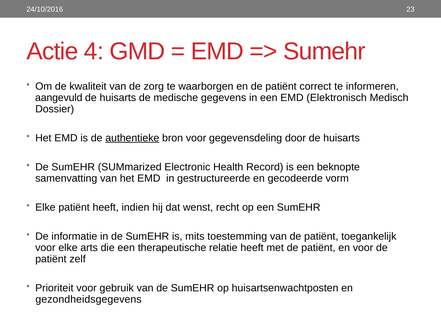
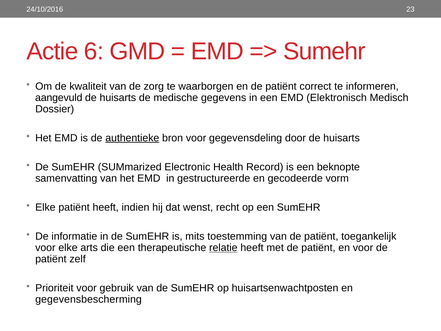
4: 4 -> 6
relatie underline: none -> present
gezondheidsgegevens: gezondheidsgegevens -> gegevensbescherming
